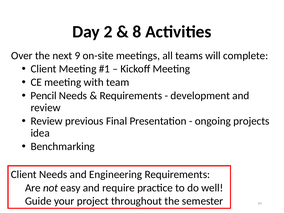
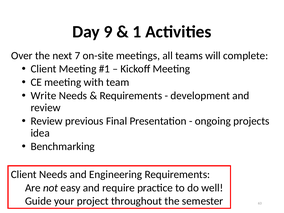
2: 2 -> 9
8: 8 -> 1
9: 9 -> 7
Pencil: Pencil -> Write
